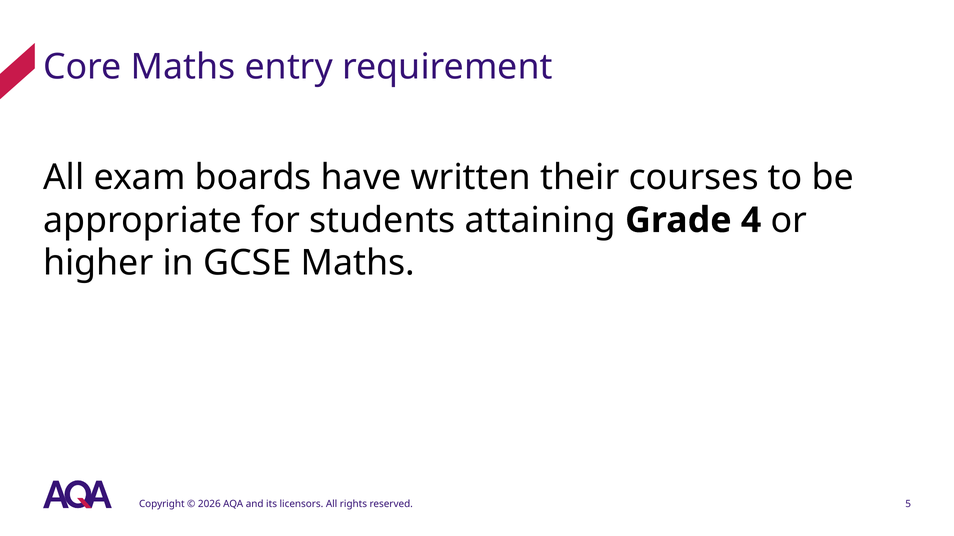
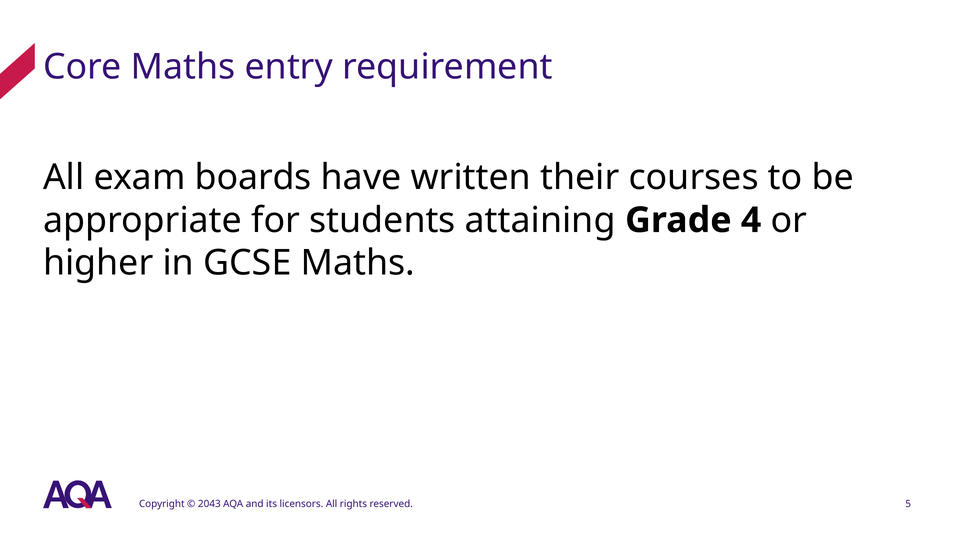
2026: 2026 -> 2043
